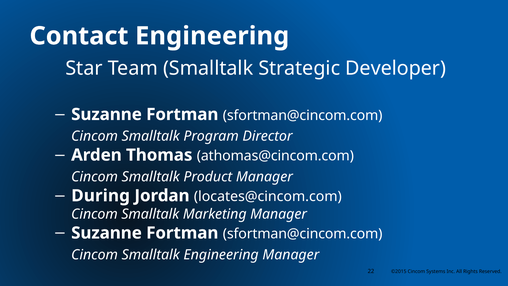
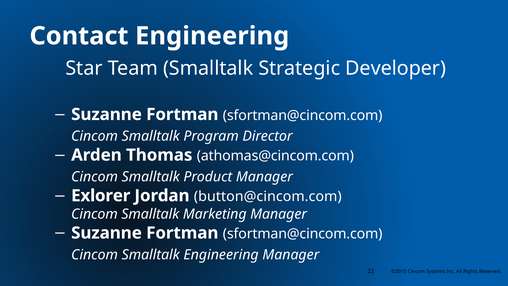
During: During -> Exlorer
locates@cincom.com: locates@cincom.com -> button@cincom.com
